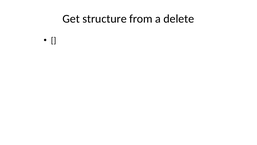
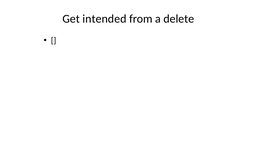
structure: structure -> intended
